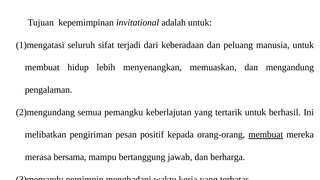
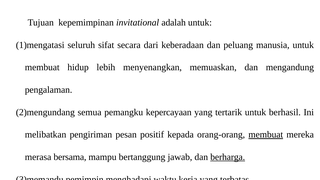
terjadi: terjadi -> secara
keberlajutan: keberlajutan -> kepercayaan
berharga underline: none -> present
